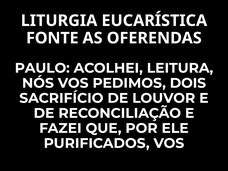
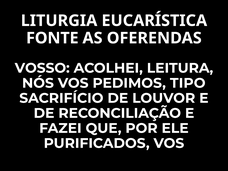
PAULO: PAULO -> VOSSO
DOIS: DOIS -> TIPO
